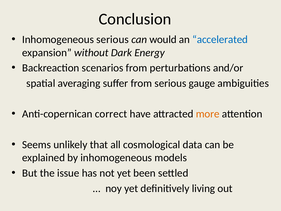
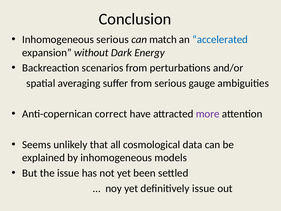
would: would -> match
more colour: orange -> purple
definitively living: living -> issue
